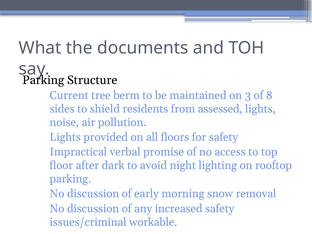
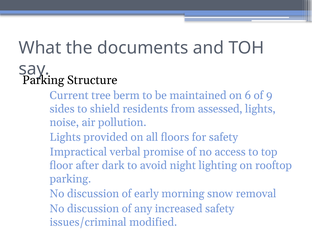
3: 3 -> 6
8: 8 -> 9
workable: workable -> modified
